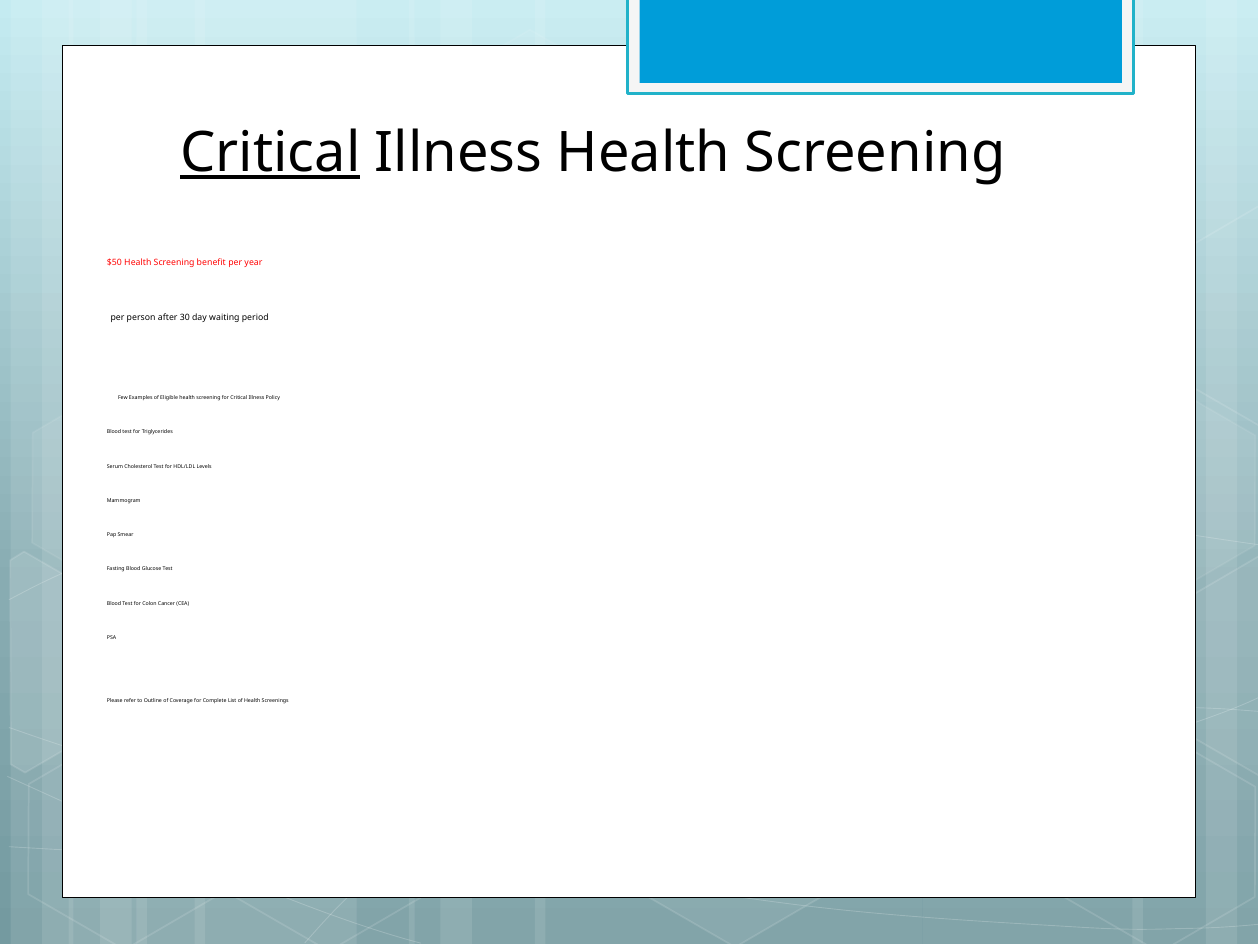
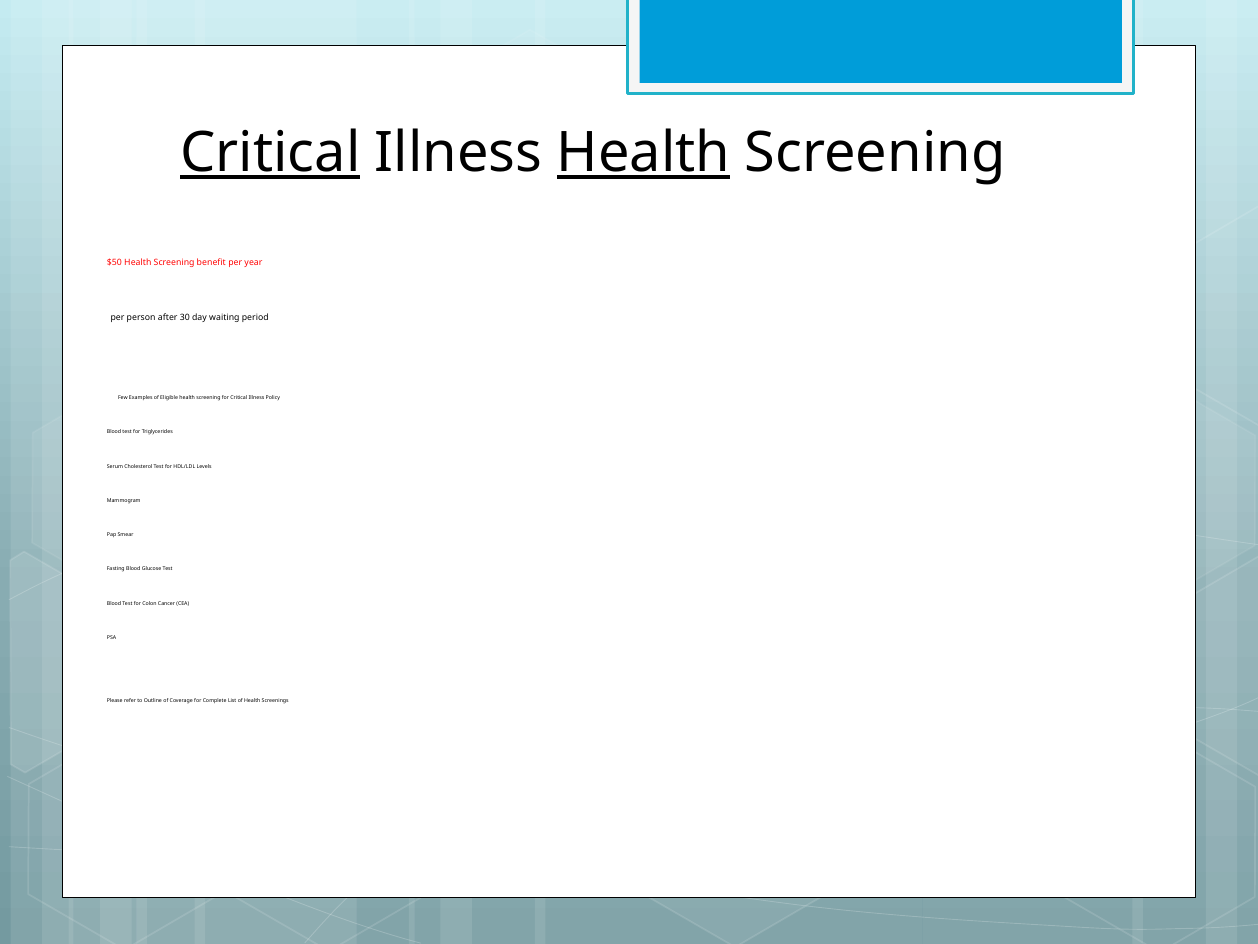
Health at (644, 153) underline: none -> present
